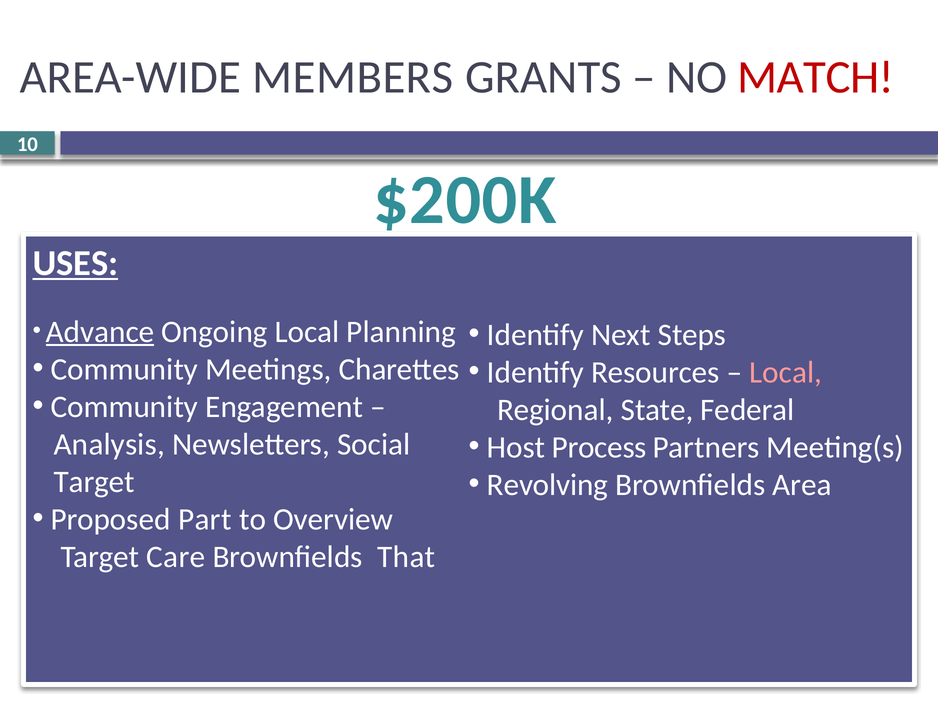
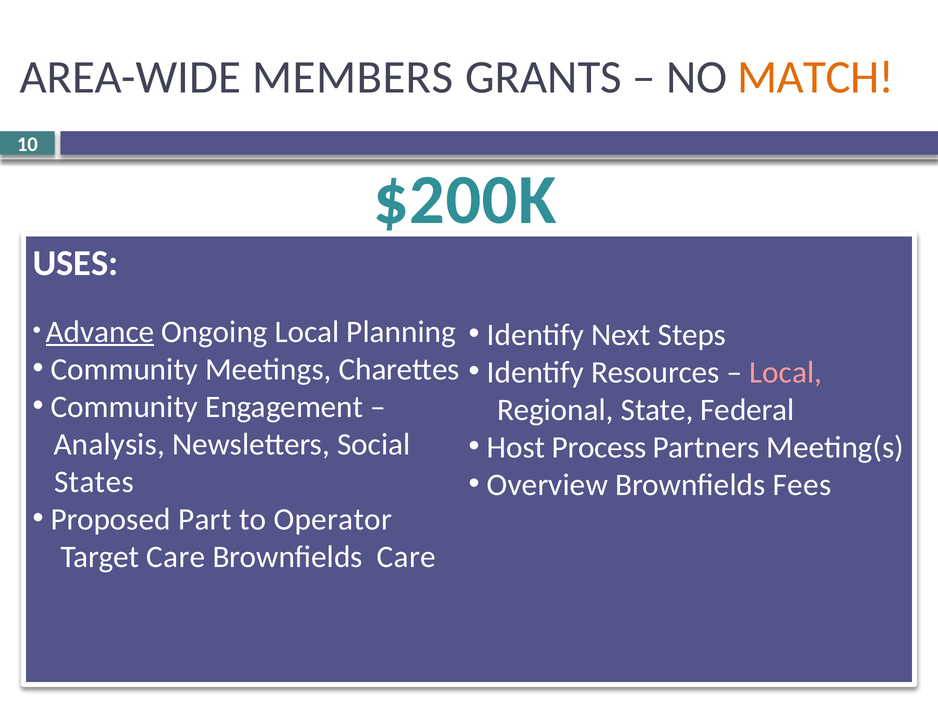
MATCH colour: red -> orange
USES underline: present -> none
Revolving: Revolving -> Overview
Area: Area -> Fees
Target at (94, 482): Target -> States
Overview: Overview -> Operator
Brownfields That: That -> Care
